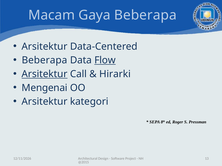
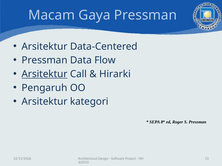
Gaya Beberapa: Beberapa -> Pressman
Beberapa at (44, 60): Beberapa -> Pressman
Flow underline: present -> none
Mengenai: Mengenai -> Pengaruh
